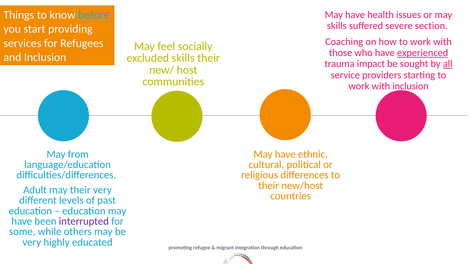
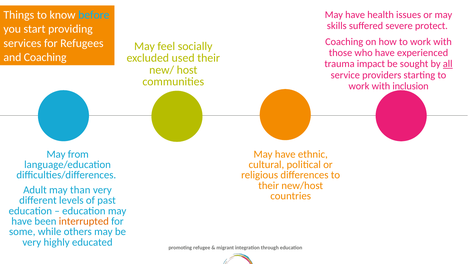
section: section -> protect
experienced underline: present -> none
and Inclusion: Inclusion -> Coaching
excluded skills: skills -> used
may their: their -> than
interrupted colour: purple -> orange
